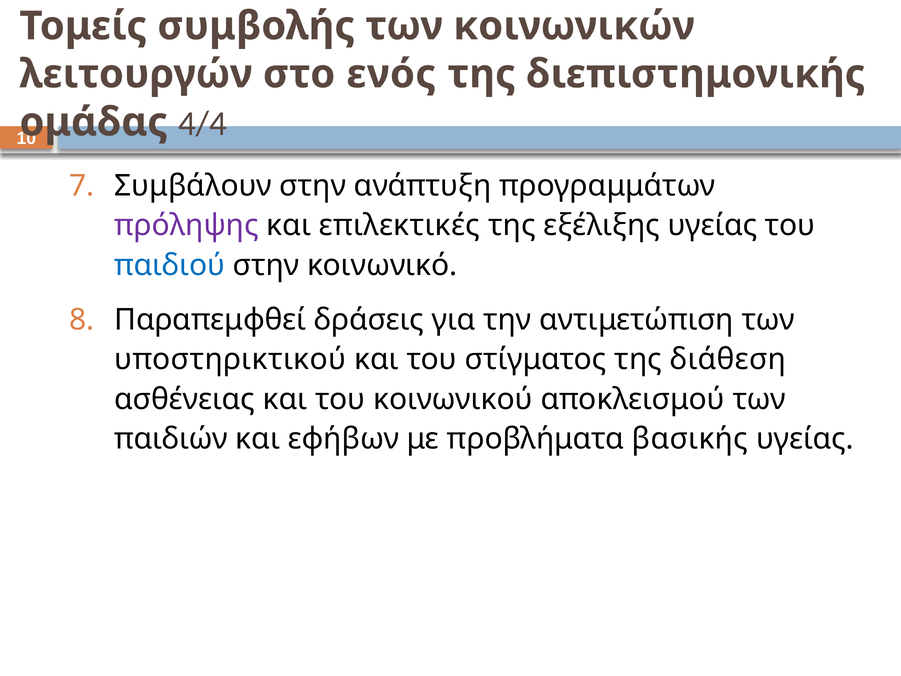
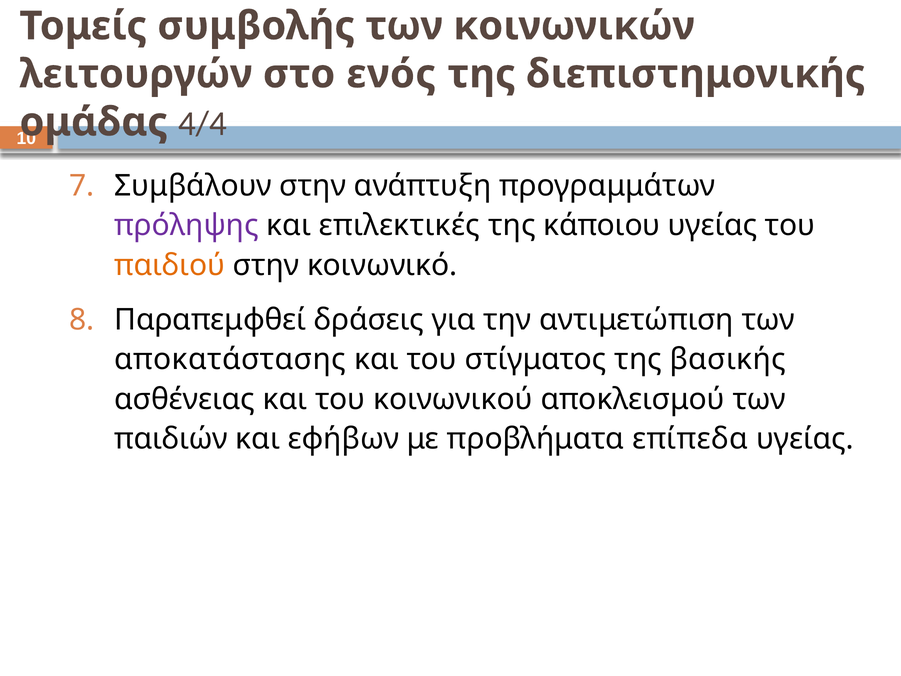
εξέλιξης: εξέλιξης -> κάποιου
παιδιού colour: blue -> orange
υποστηρικτικού: υποστηρικτικού -> αποκατάστασης
διάθεση: διάθεση -> βασικής
βασικής: βασικής -> επίπεδα
